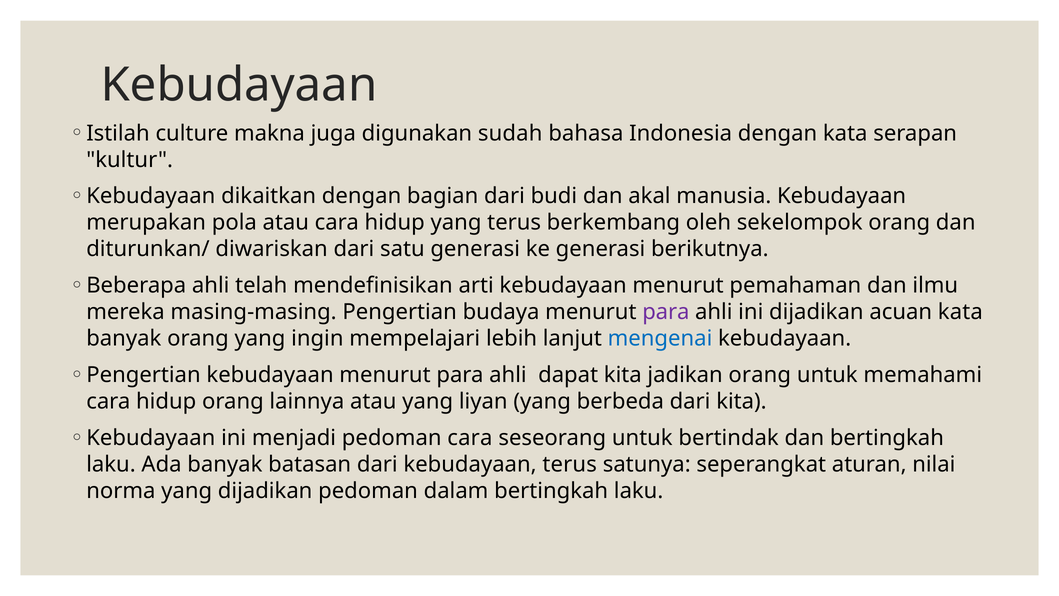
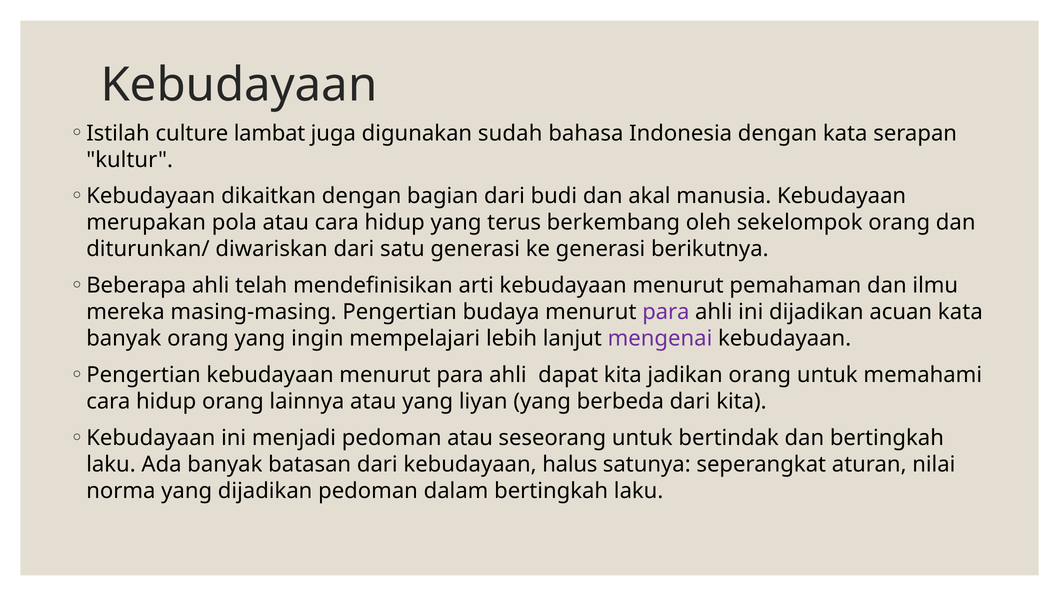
makna: makna -> lambat
mengenai colour: blue -> purple
pedoman cara: cara -> atau
kebudayaan terus: terus -> halus
